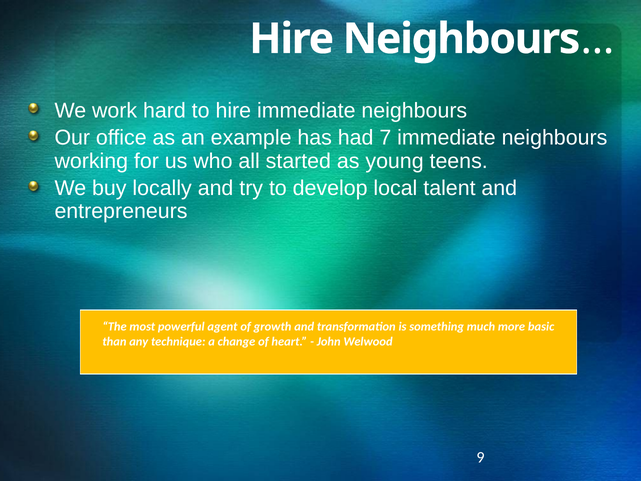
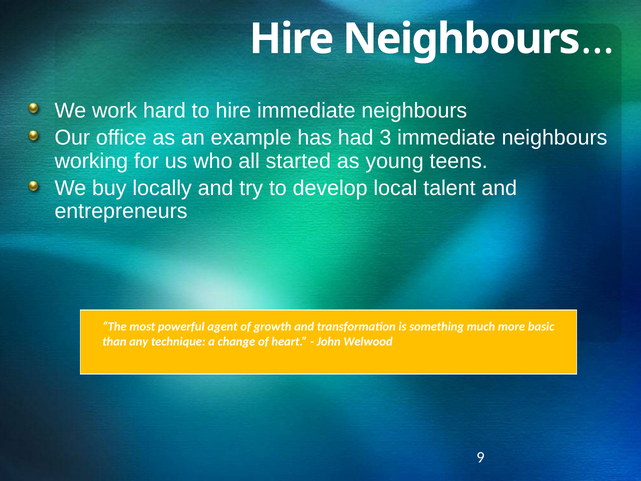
7: 7 -> 3
